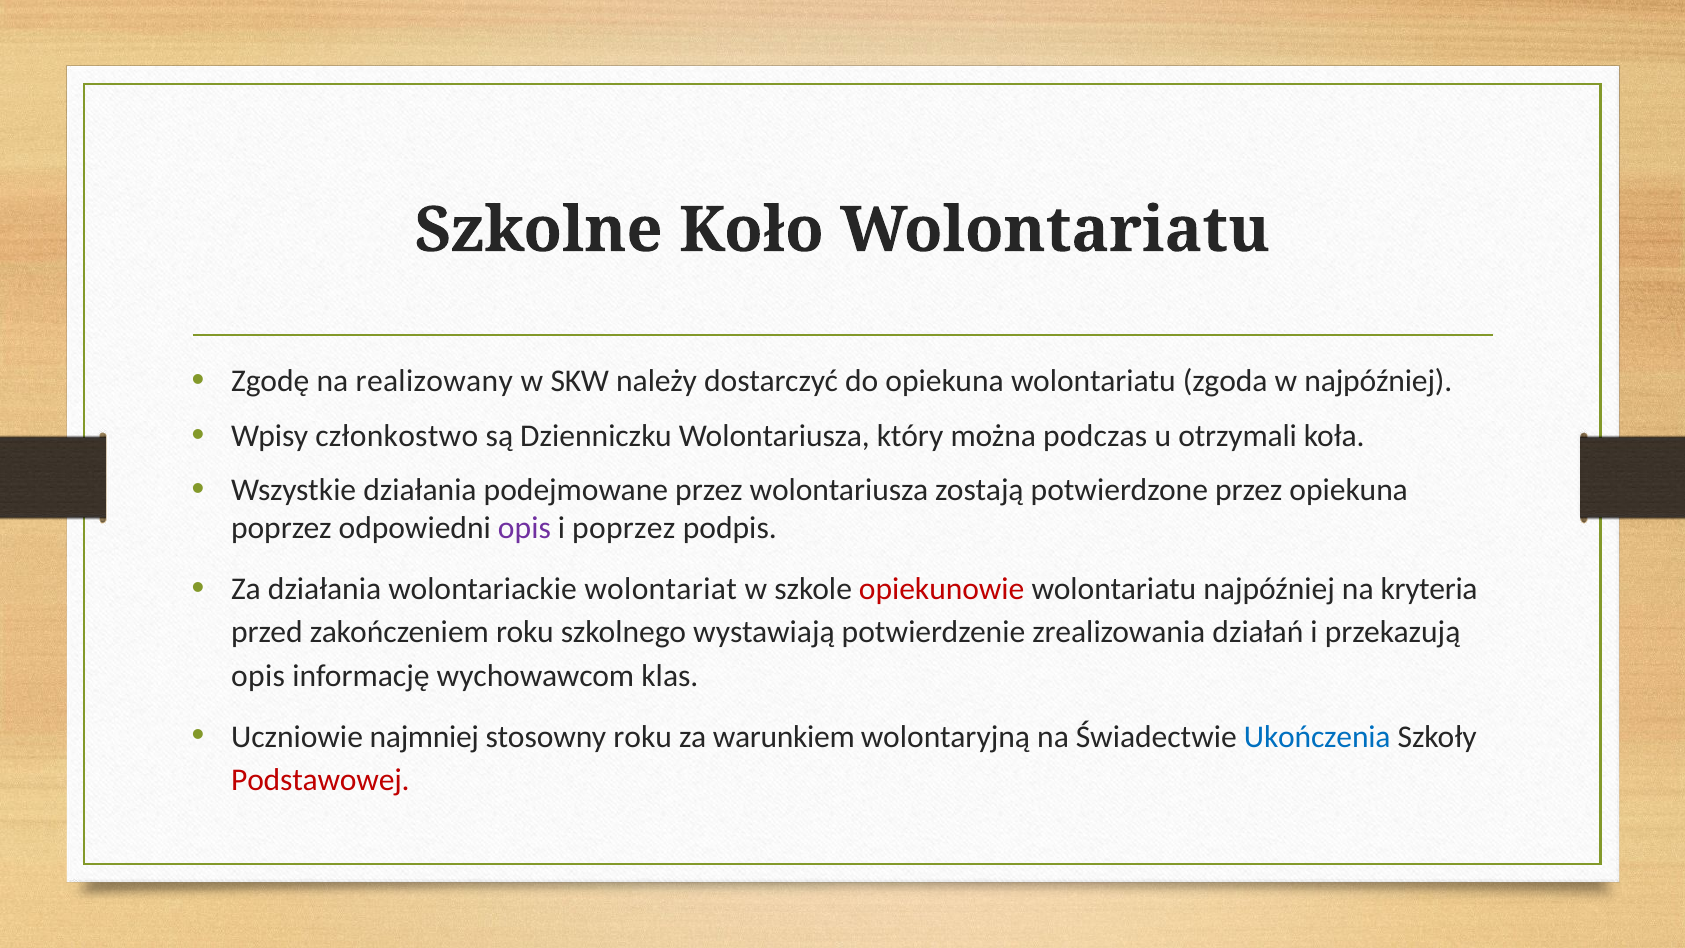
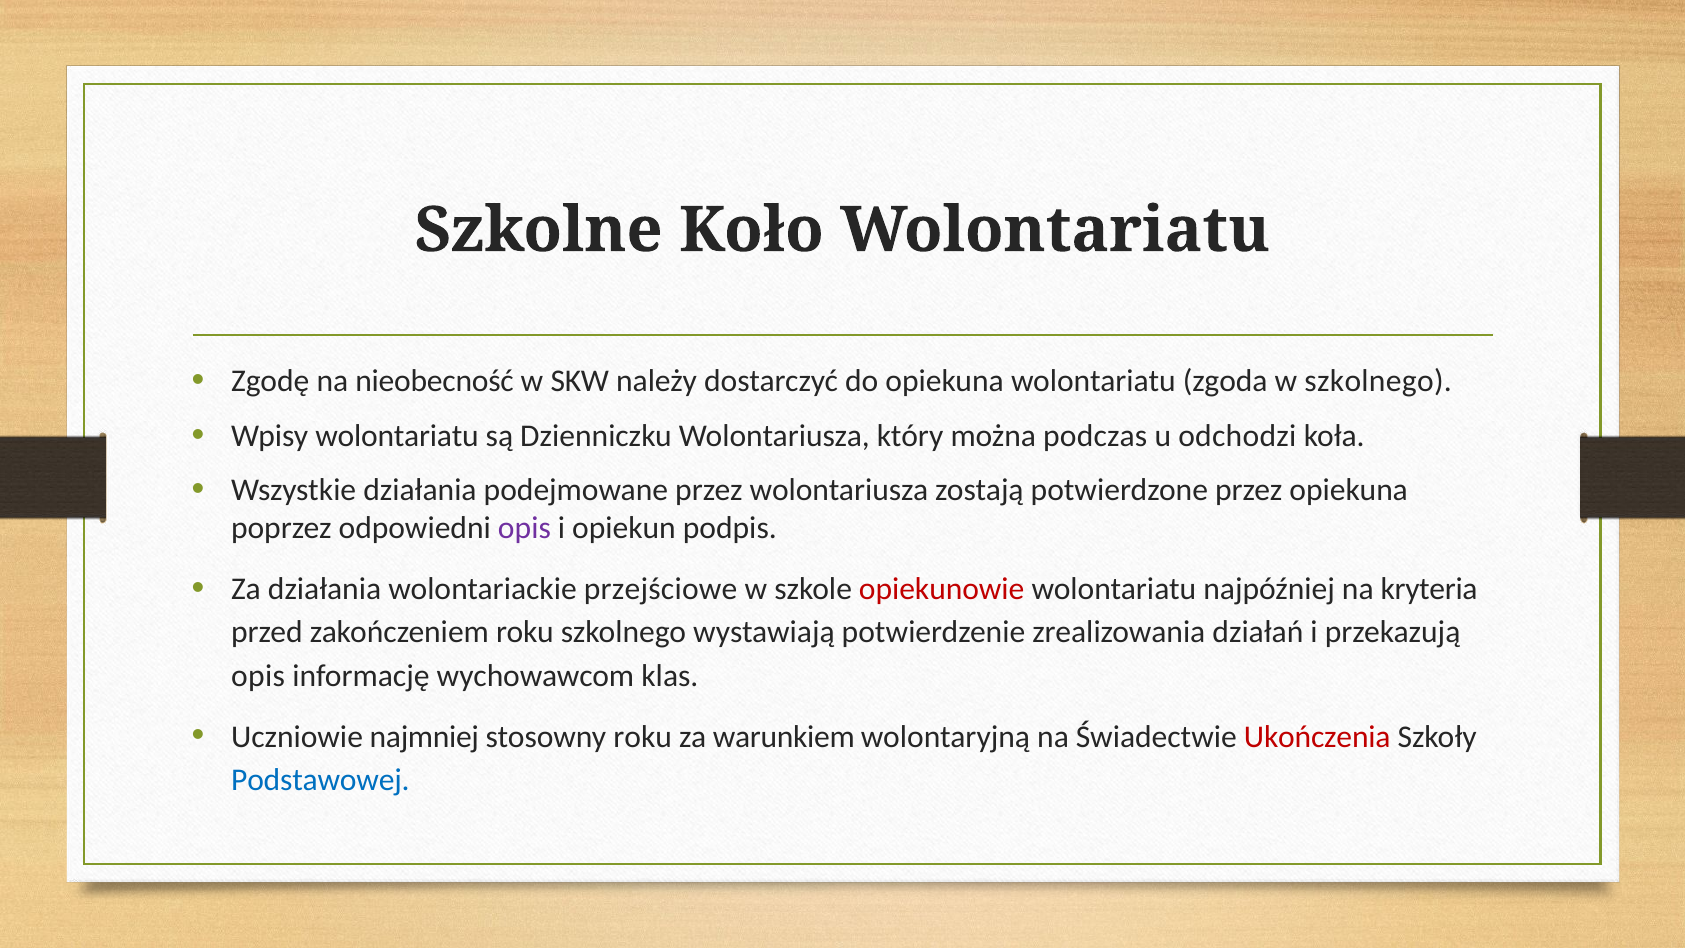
realizowany: realizowany -> nieobecność
w najpóźniej: najpóźniej -> szkolnego
Wpisy członkostwo: członkostwo -> wolontariatu
otrzymali: otrzymali -> odchodzi
i poprzez: poprzez -> opiekun
wolontariat: wolontariat -> przejściowe
Ukończenia colour: blue -> red
Podstawowej colour: red -> blue
